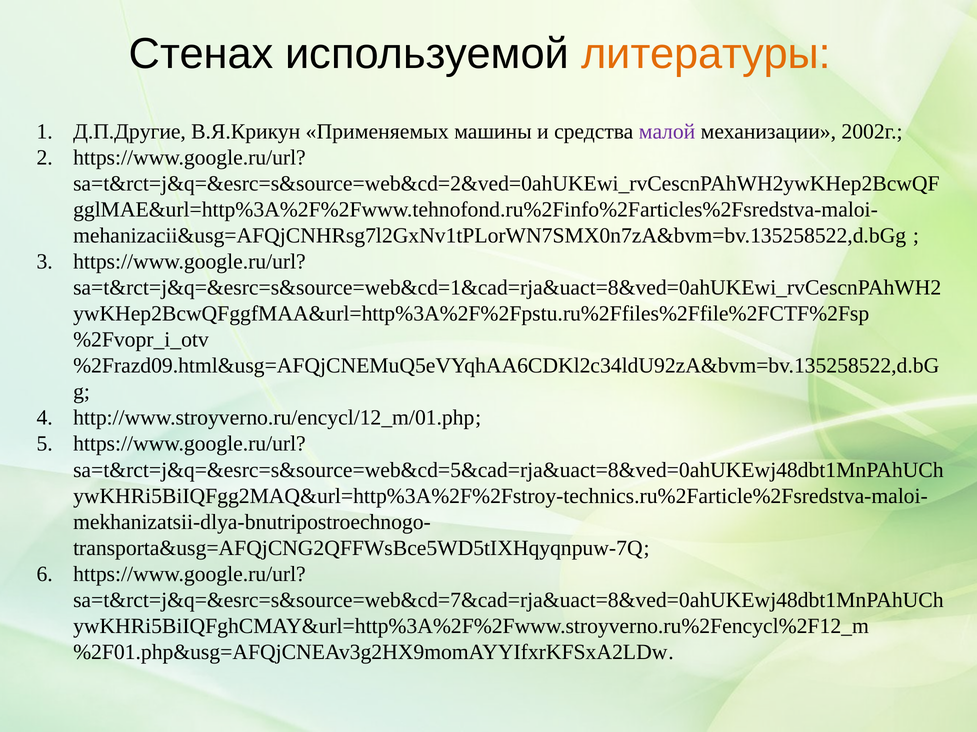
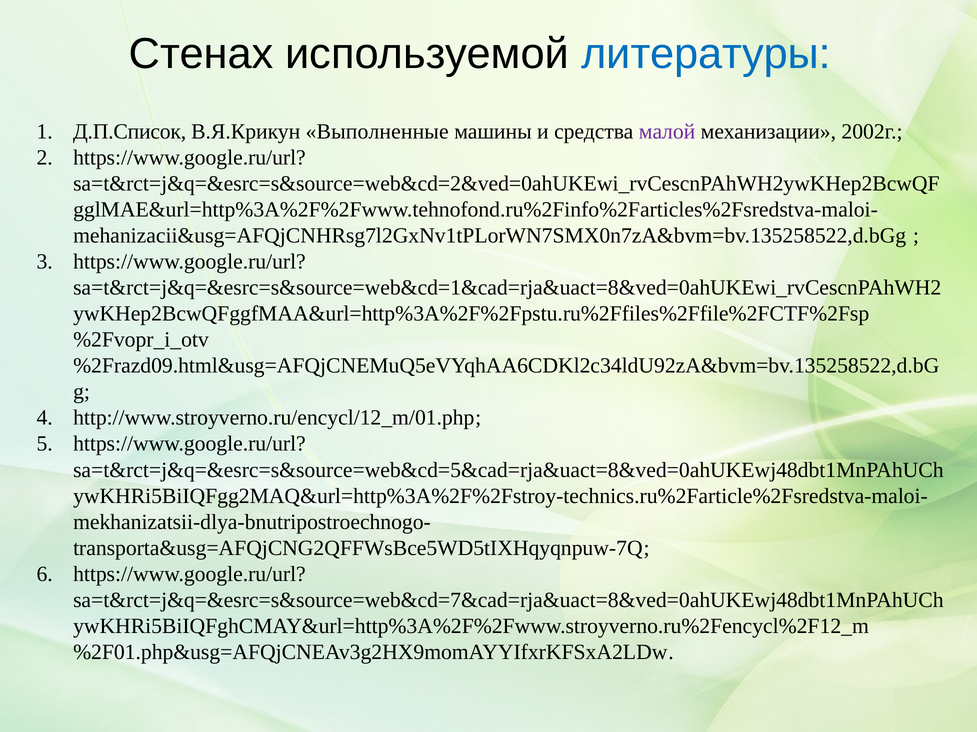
литературы colour: orange -> blue
Д.П.Другие: Д.П.Другие -> Д.П.Список
Применяемых: Применяемых -> Выполненные
